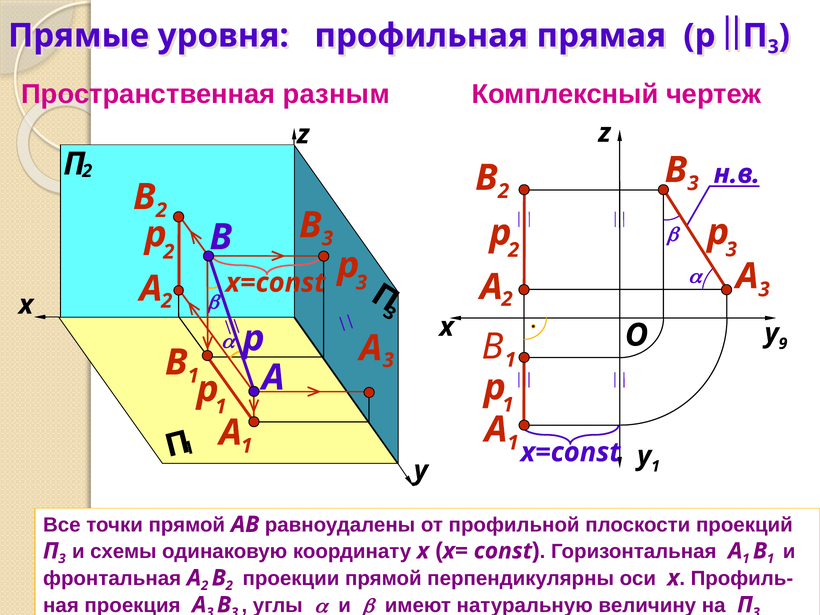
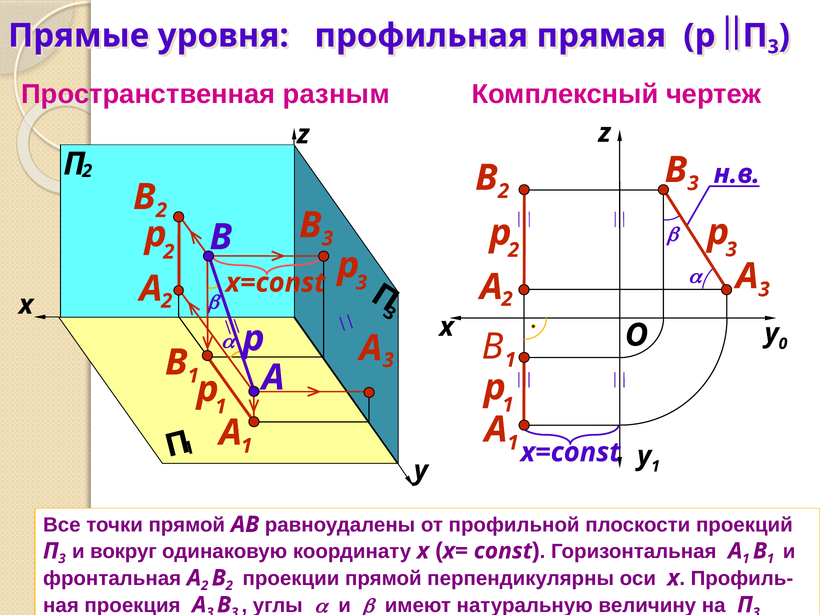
9: 9 -> 0
схемы: схемы -> вокруг
